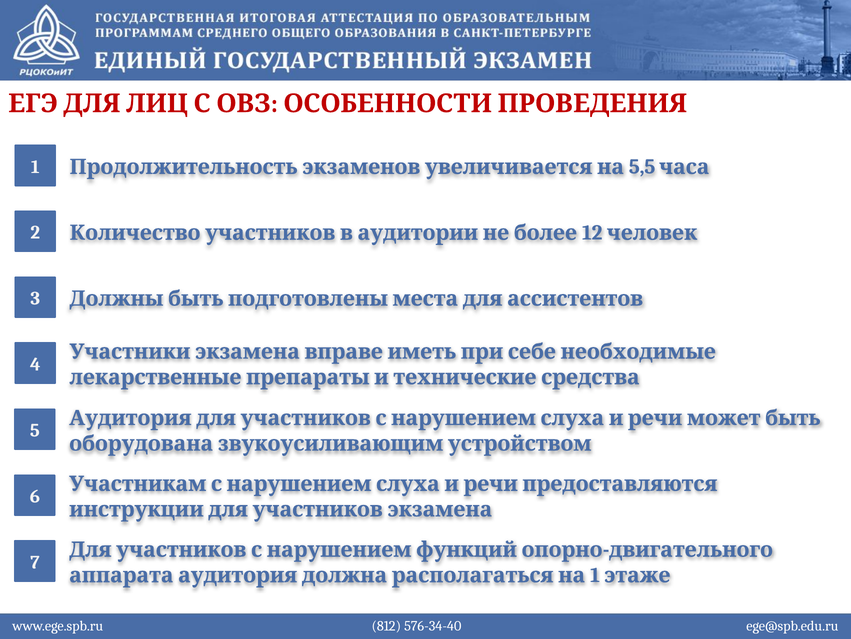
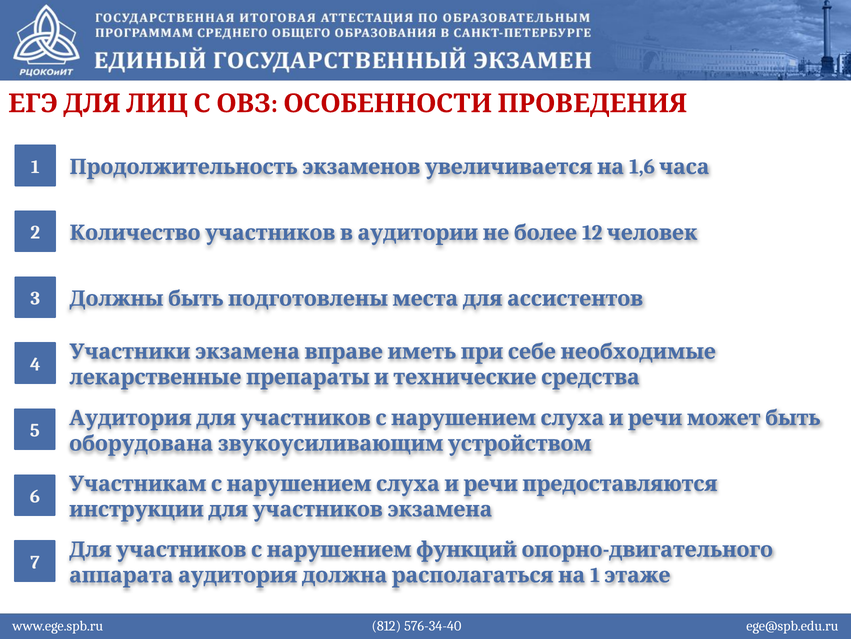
5,5: 5,5 -> 1,6
